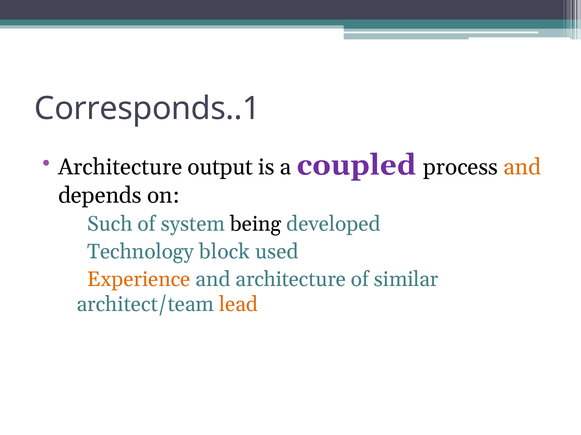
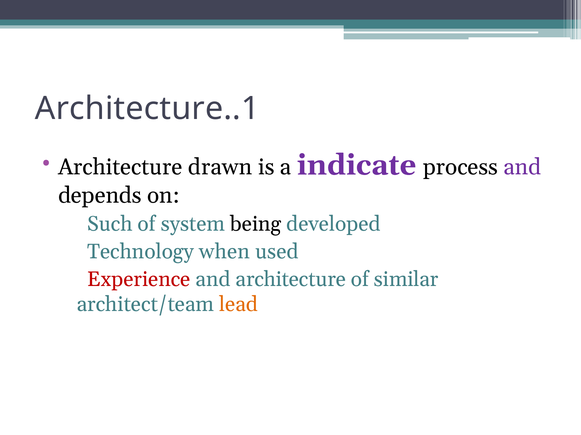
Corresponds..1: Corresponds..1 -> Architecture..1
output: output -> drawn
coupled: coupled -> indicate
and at (522, 167) colour: orange -> purple
block: block -> when
Experience colour: orange -> red
